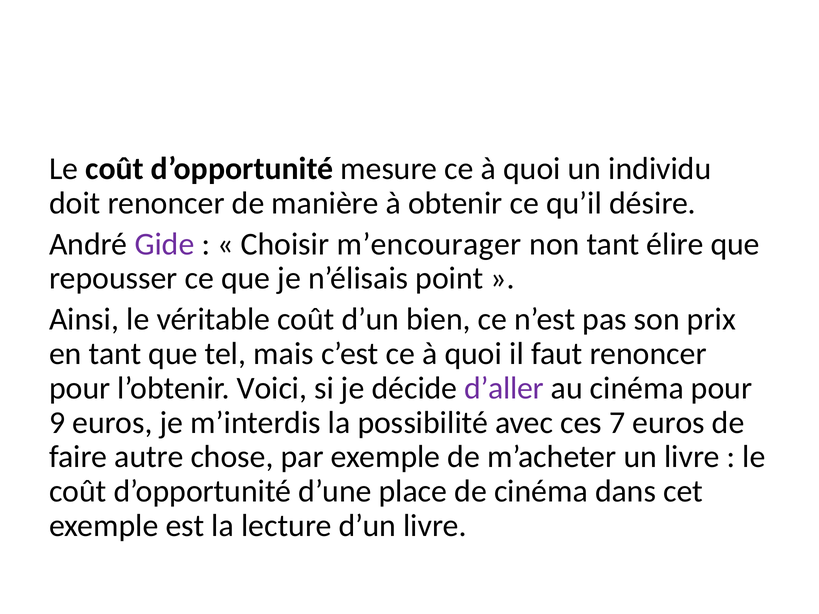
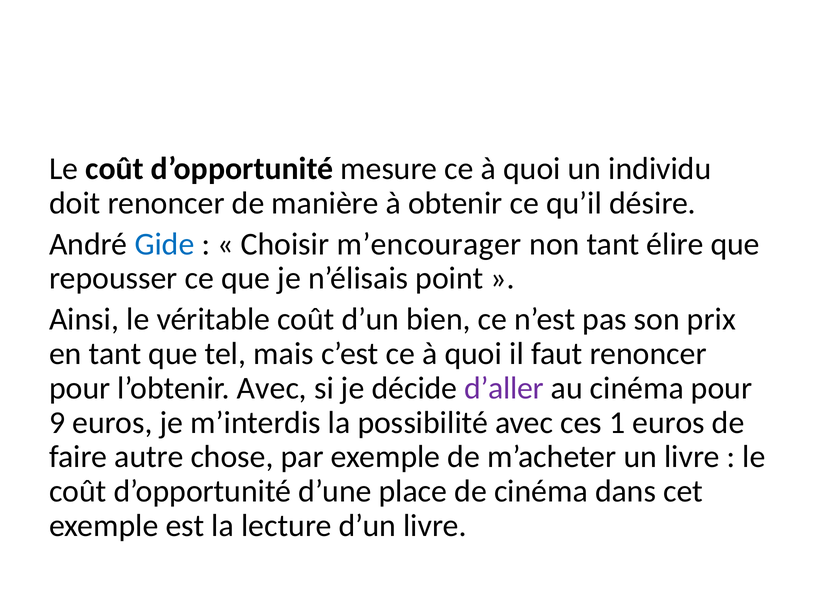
Gide colour: purple -> blue
l’obtenir Voici: Voici -> Avec
7: 7 -> 1
